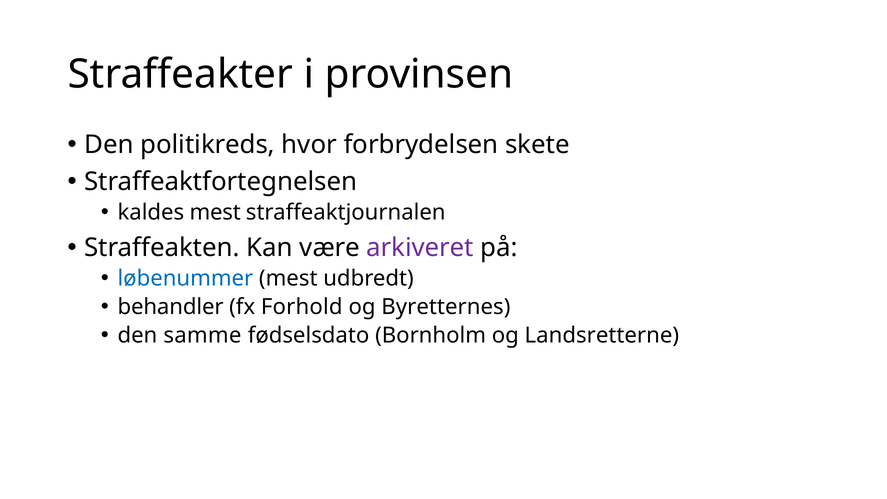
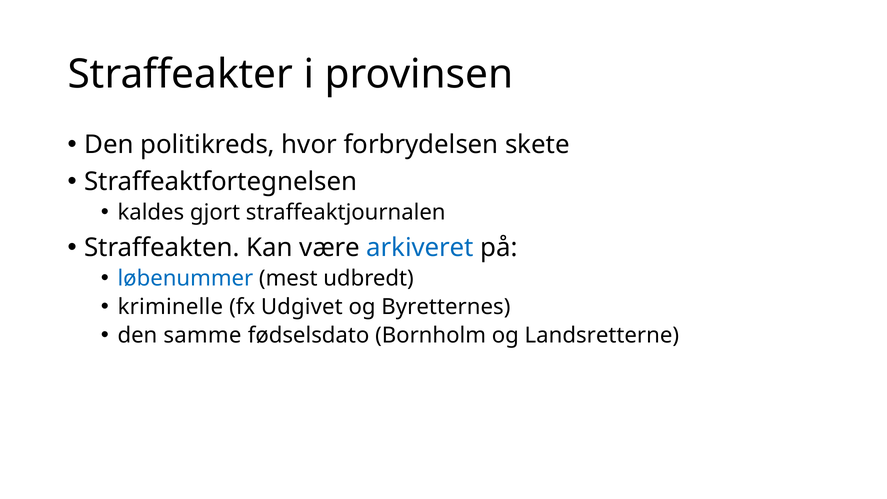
kaldes mest: mest -> gjort
arkiveret colour: purple -> blue
behandler: behandler -> kriminelle
Forhold: Forhold -> Udgivet
